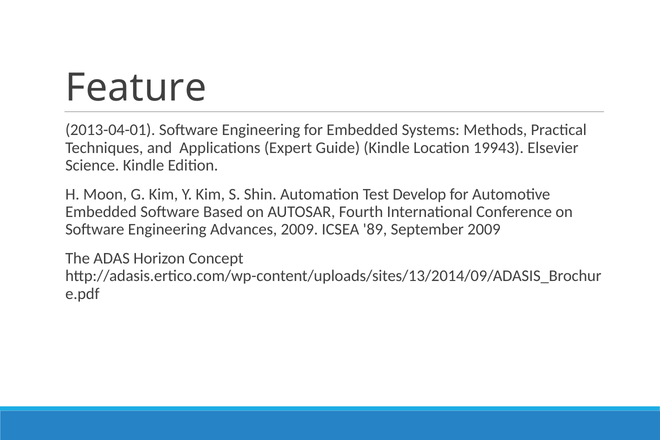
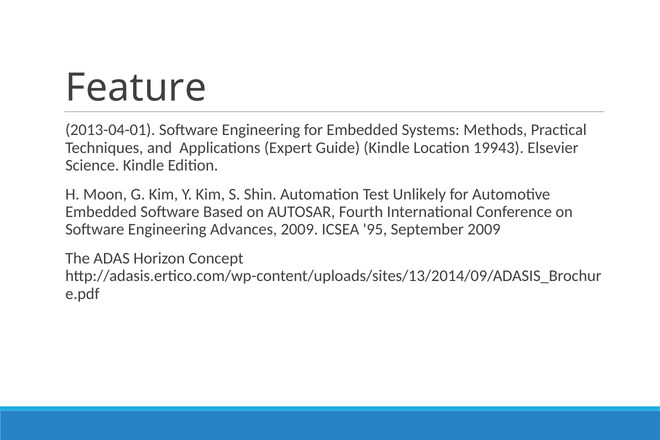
Develop: Develop -> Unlikely
89: 89 -> 95
